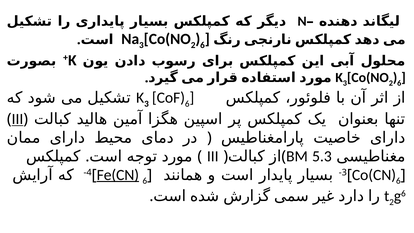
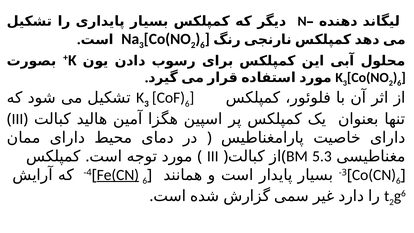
III at (17, 119) underline: present -> none
